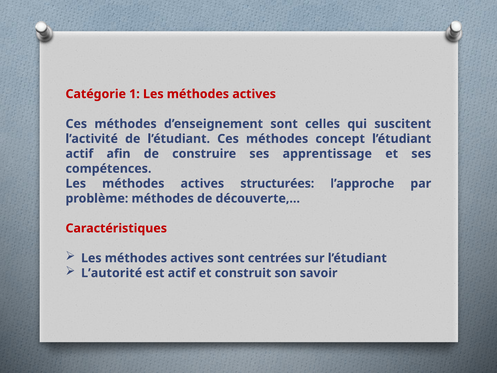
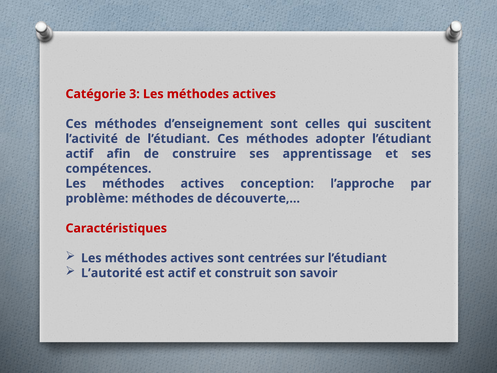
1: 1 -> 3
concept: concept -> adopter
structurées: structurées -> conception
